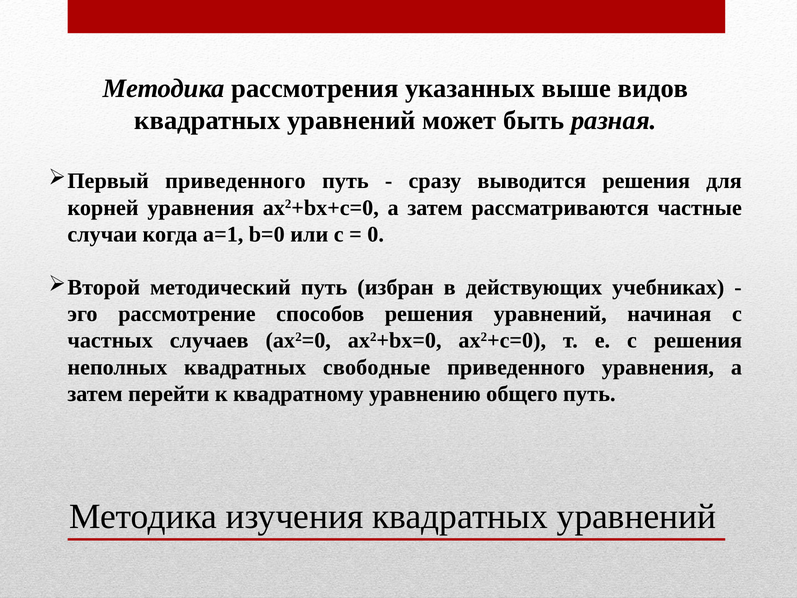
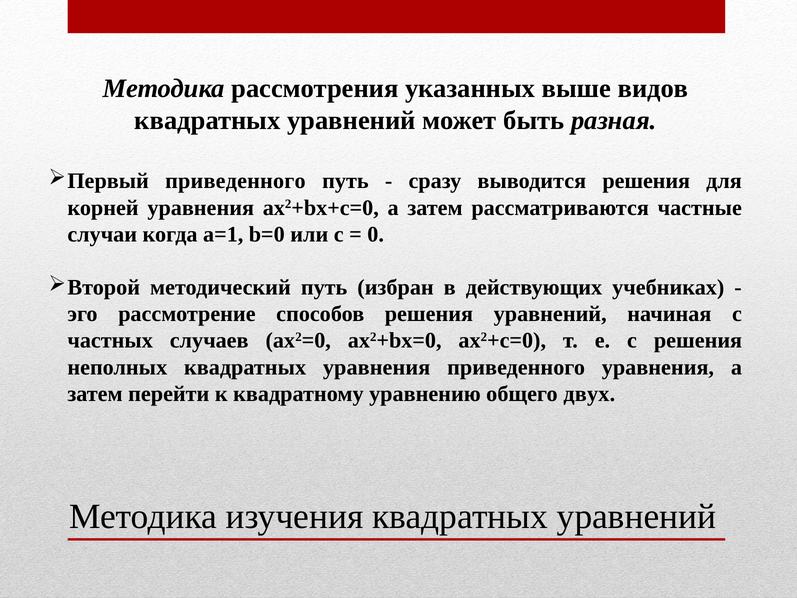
квадратных свободные: свободные -> уравнения
общего путь: путь -> двух
